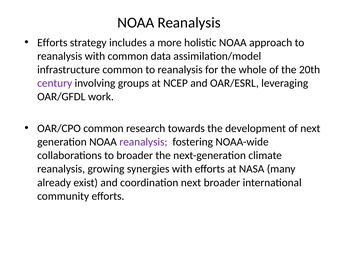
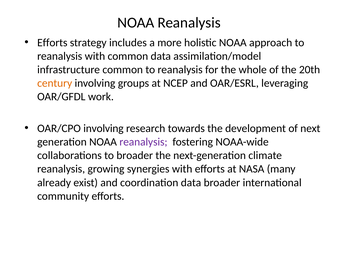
century colour: purple -> orange
OAR/CPO common: common -> involving
coordination next: next -> data
